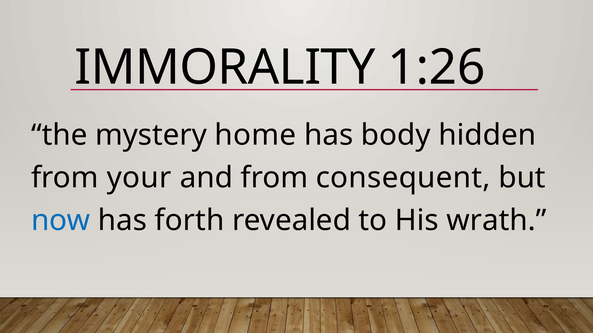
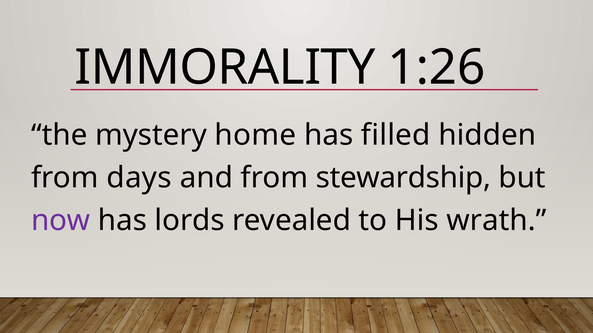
body: body -> filled
your: your -> days
consequent: consequent -> stewardship
now colour: blue -> purple
forth: forth -> lords
